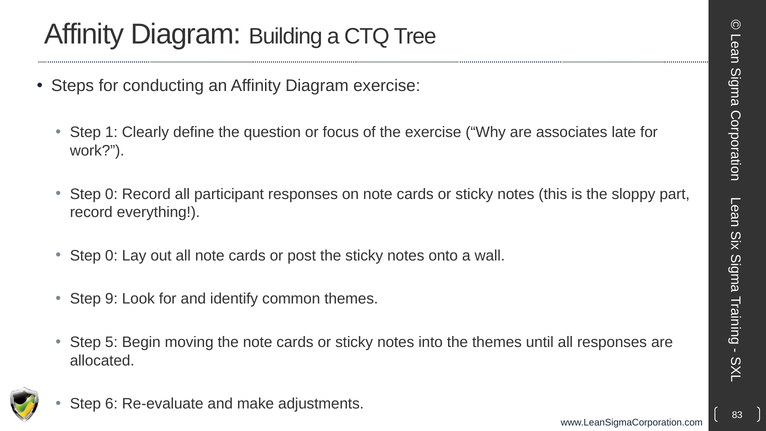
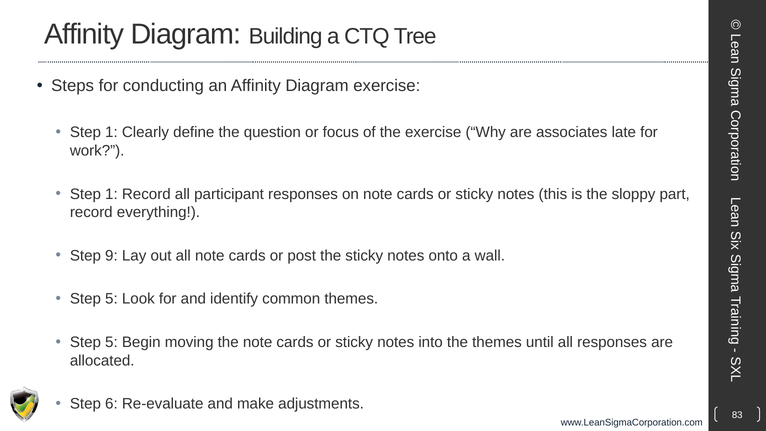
0 at (111, 194): 0 -> 1
0 at (111, 256): 0 -> 9
9 at (111, 299): 9 -> 5
